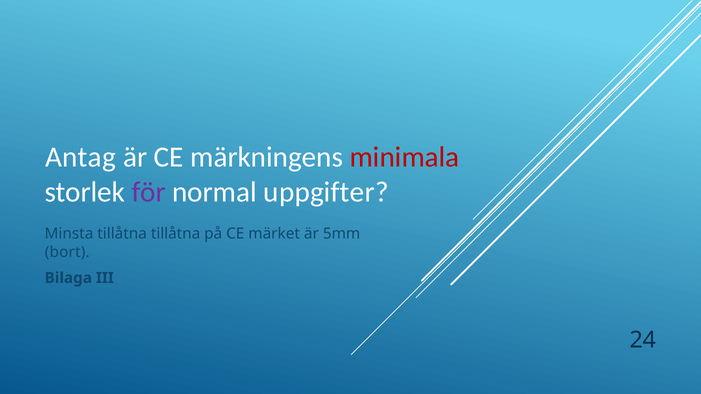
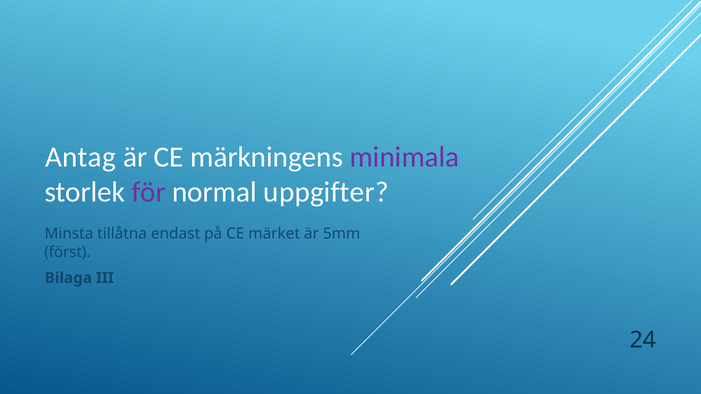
minimala colour: red -> purple
tillåtna tillåtna: tillåtna -> endast
bort: bort -> först
